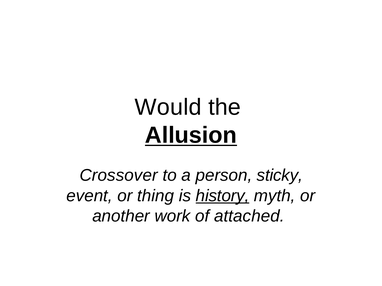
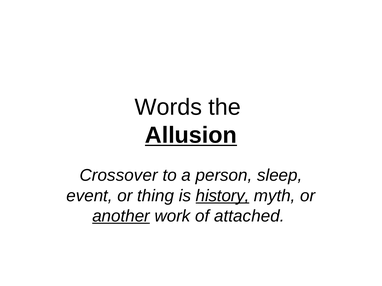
Would: Would -> Words
sticky: sticky -> sleep
another underline: none -> present
